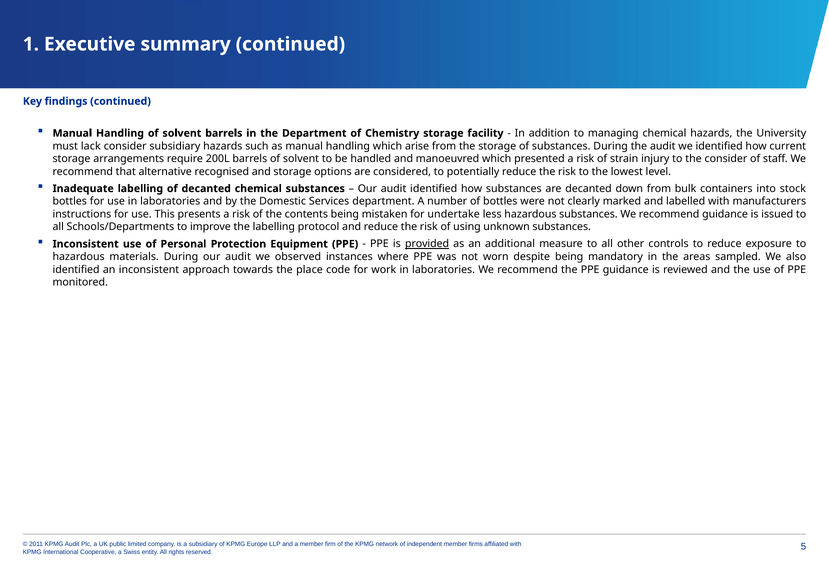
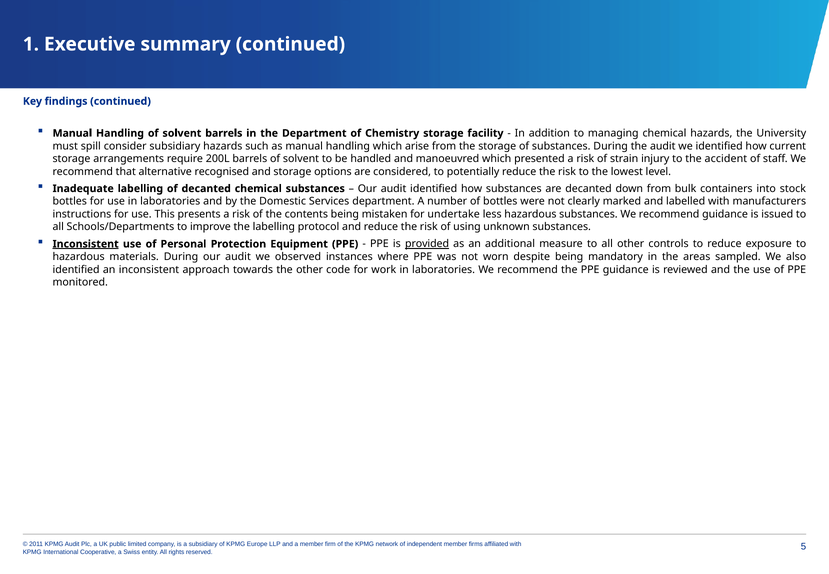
lack: lack -> spill
the consider: consider -> accident
Inconsistent at (86, 244) underline: none -> present
the place: place -> other
